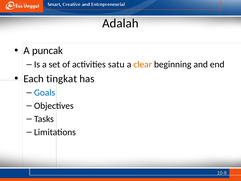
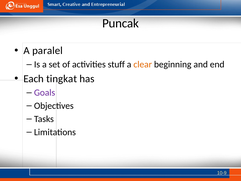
Adalah: Adalah -> Puncak
puncak: puncak -> paralel
satu: satu -> stuff
Goals colour: blue -> purple
